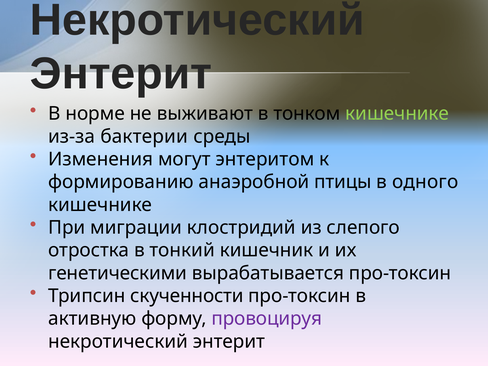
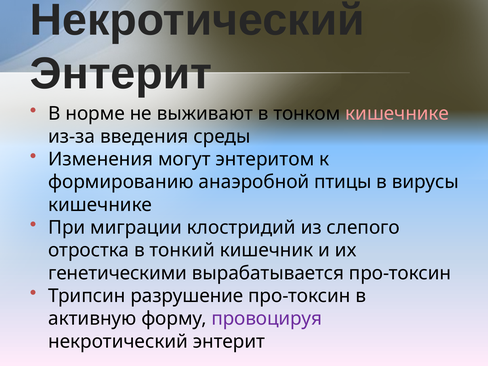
кишечнике at (397, 114) colour: light green -> pink
бактерии: бактерии -> введения
одного: одного -> вирусы
скученности: скученности -> разрушение
